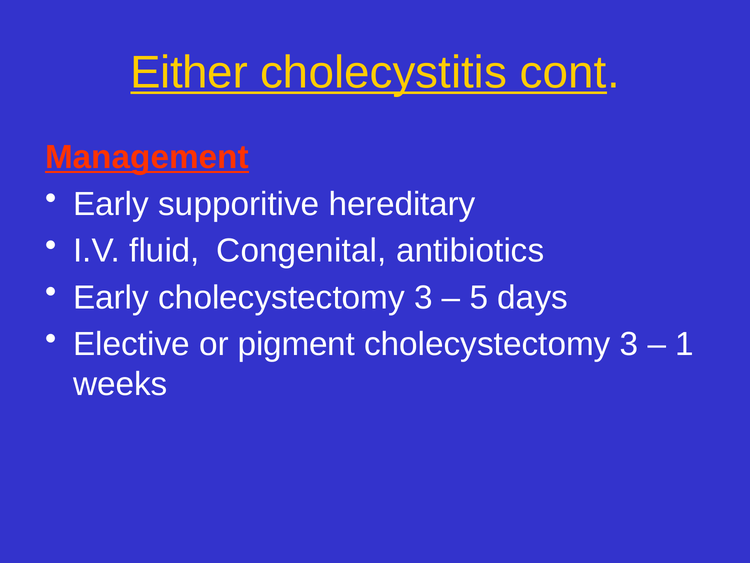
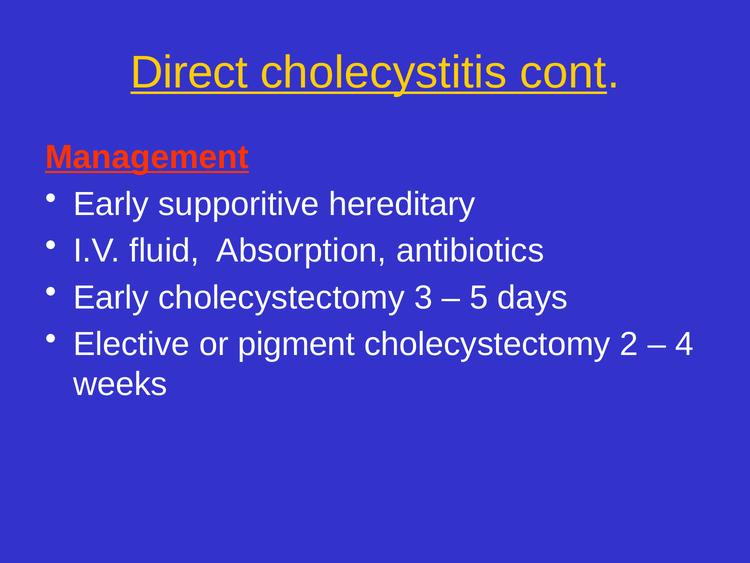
Either: Either -> Direct
Congenital: Congenital -> Absorption
3 at (629, 344): 3 -> 2
1: 1 -> 4
